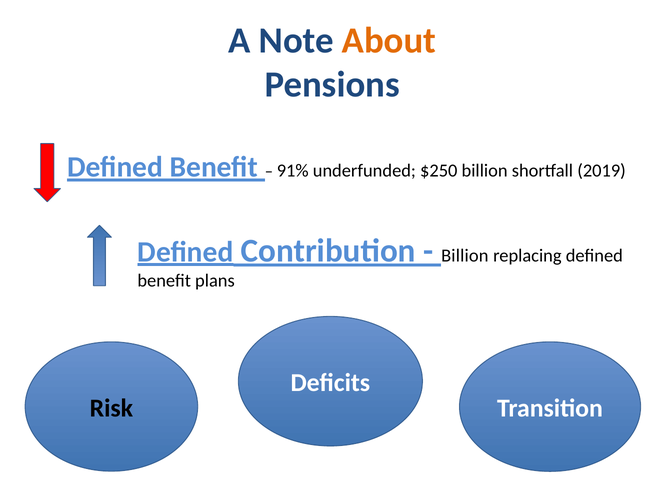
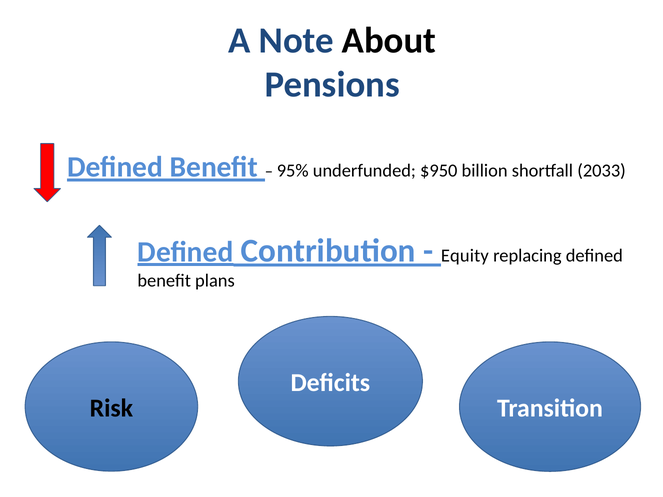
About colour: orange -> black
91%: 91% -> 95%
$250: $250 -> $950
2019: 2019 -> 2033
Billion at (465, 256): Billion -> Equity
